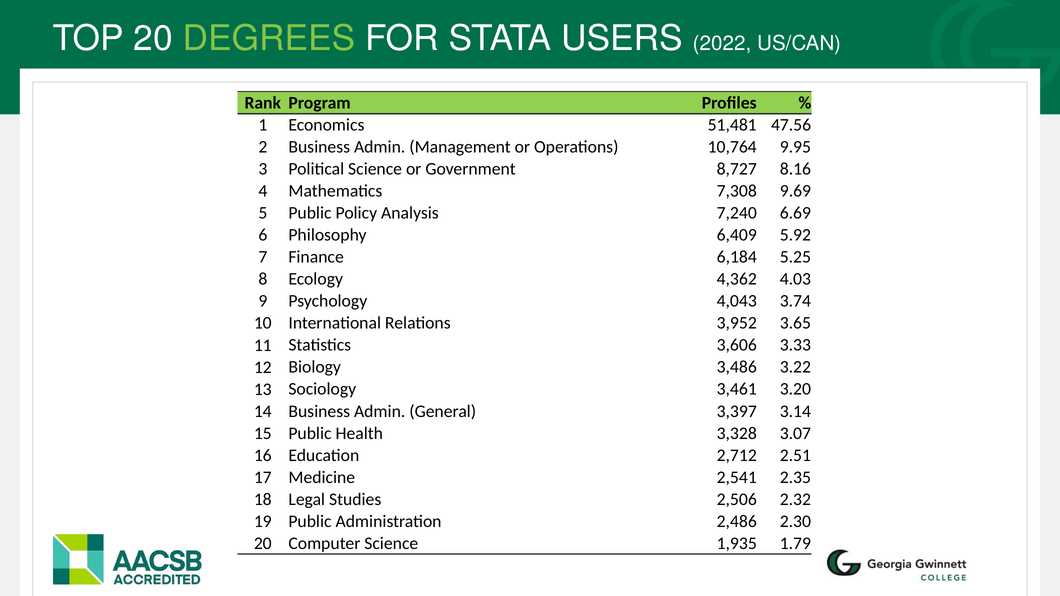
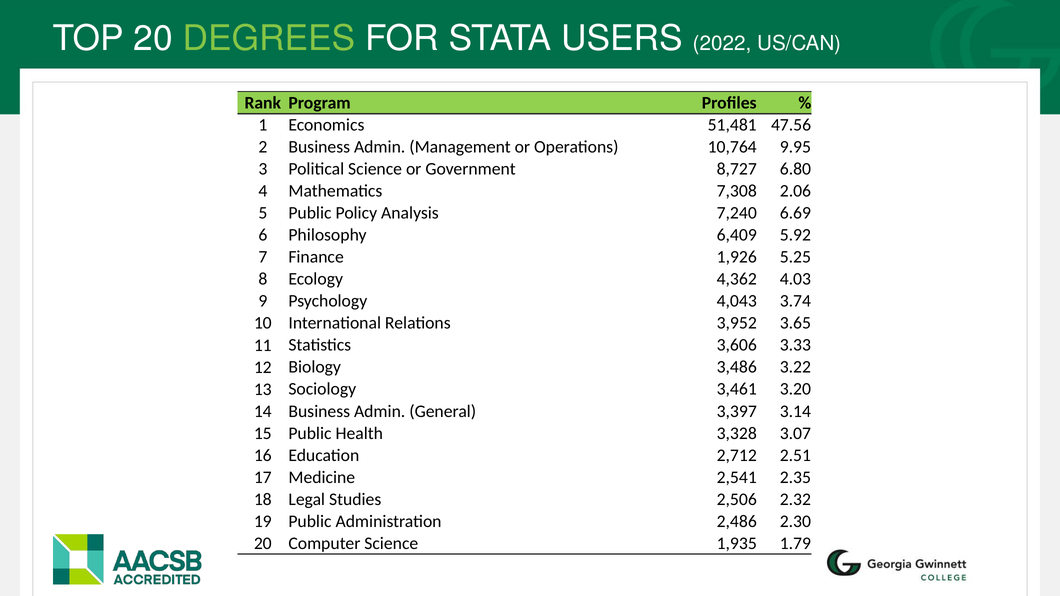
8.16: 8.16 -> 6.80
9.69: 9.69 -> 2.06
6,184: 6,184 -> 1,926
